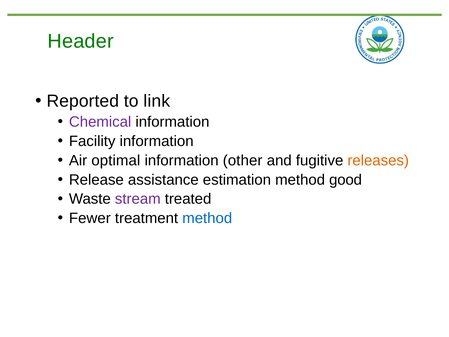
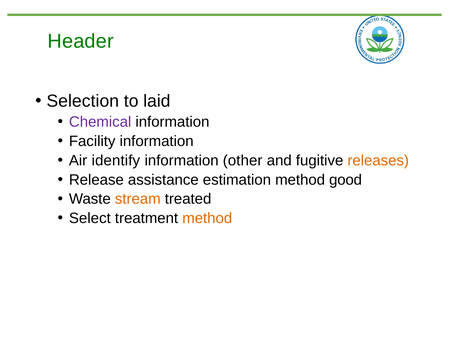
Reported: Reported -> Selection
link: link -> laid
optimal: optimal -> identify
stream colour: purple -> orange
Fewer: Fewer -> Select
method at (207, 218) colour: blue -> orange
